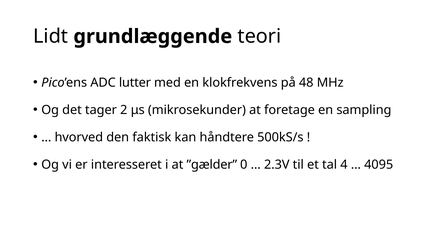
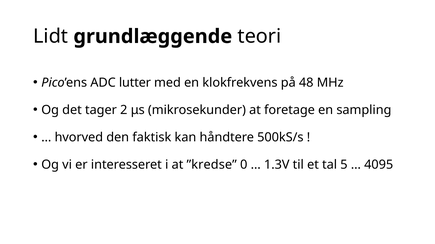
”gælder: ”gælder -> ”kredse
2.3V: 2.3V -> 1.3V
4: 4 -> 5
